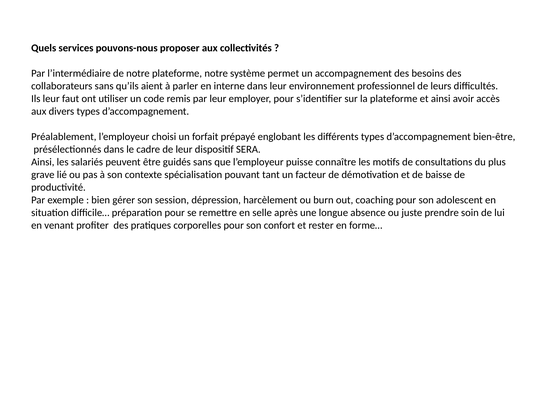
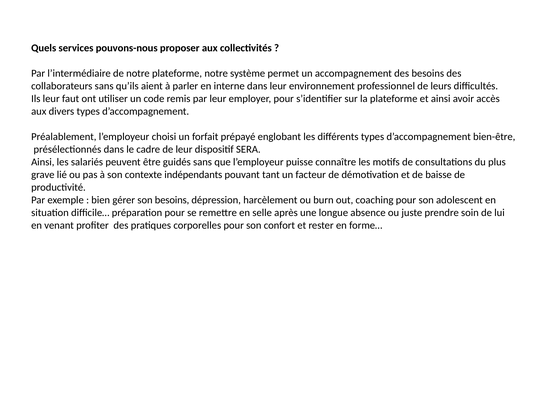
spécialisation: spécialisation -> indépendants
son session: session -> besoins
